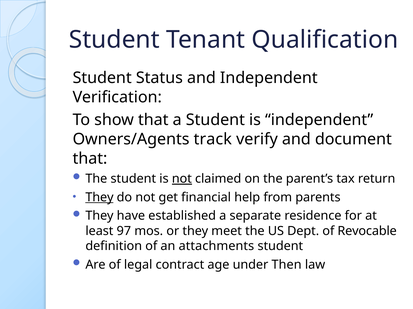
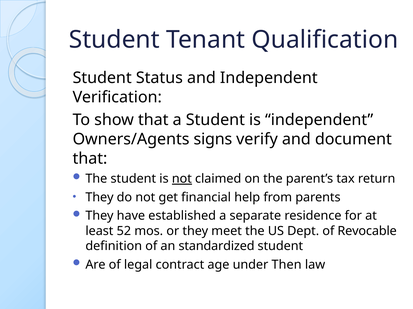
track: track -> signs
They at (99, 198) underline: present -> none
97: 97 -> 52
attachments: attachments -> standardized
